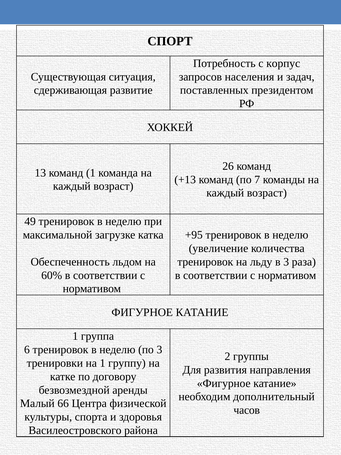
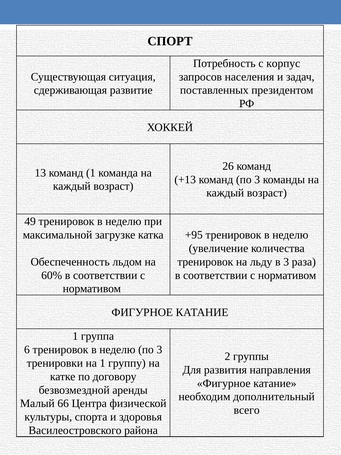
команд по 7: 7 -> 3
часов: часов -> всего
